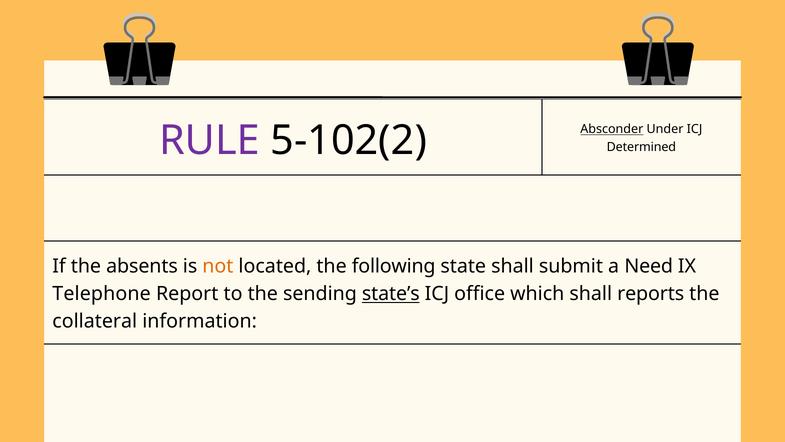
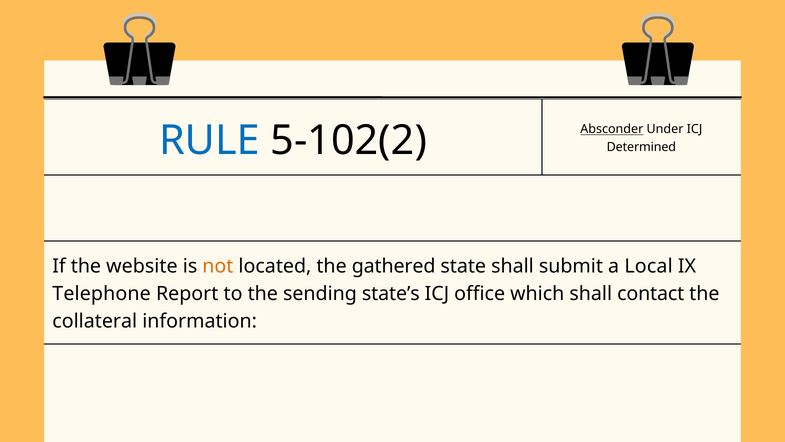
RULE colour: purple -> blue
absents: absents -> website
following: following -> gathered
Need: Need -> Local
state’s underline: present -> none
reports: reports -> contact
